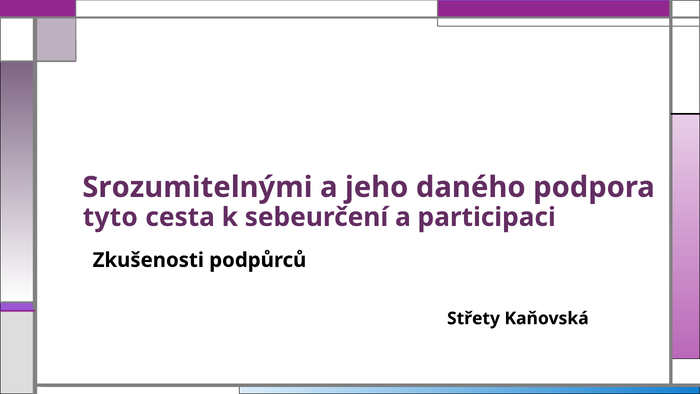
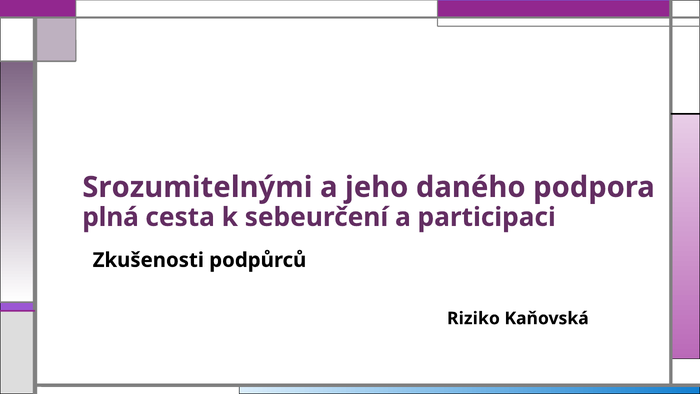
tyto: tyto -> plná
Střety: Střety -> Riziko
